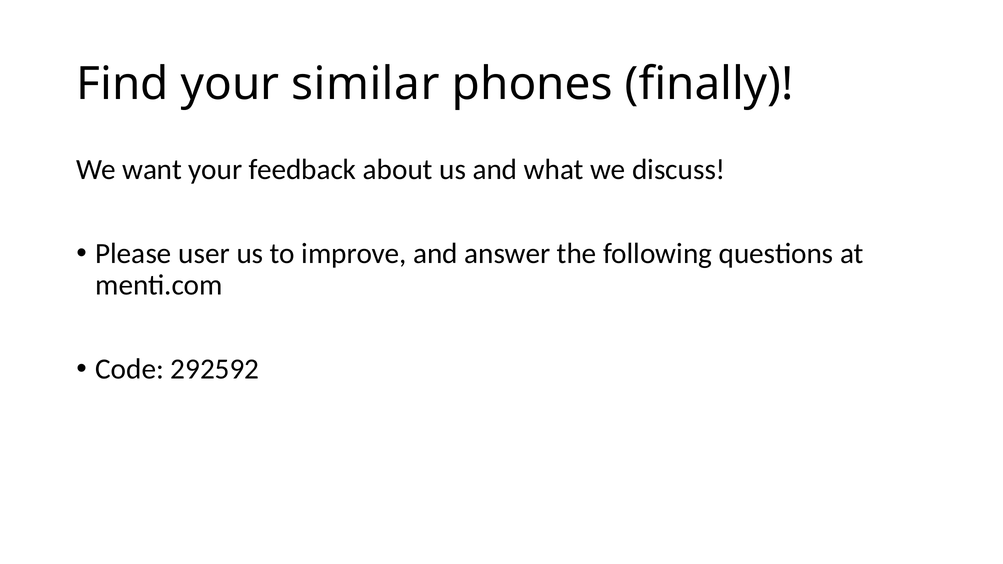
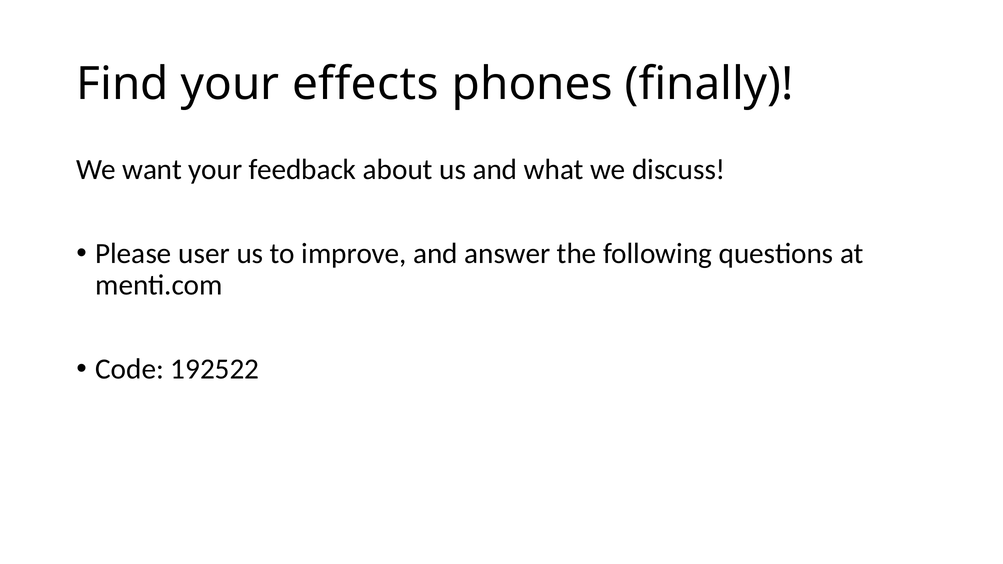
similar: similar -> effects
292592: 292592 -> 192522
